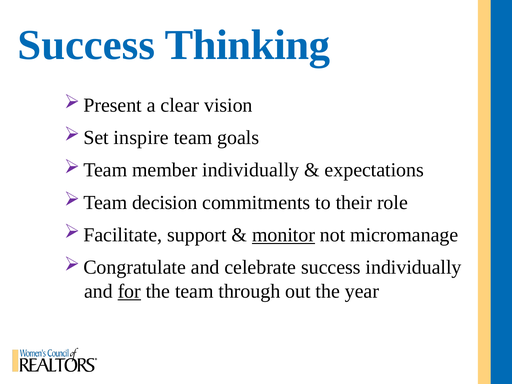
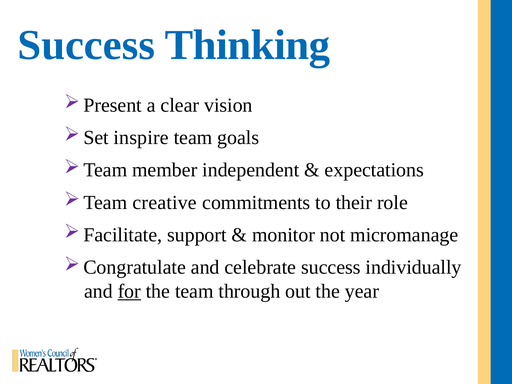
member individually: individually -> independent
decision: decision -> creative
monitor underline: present -> none
